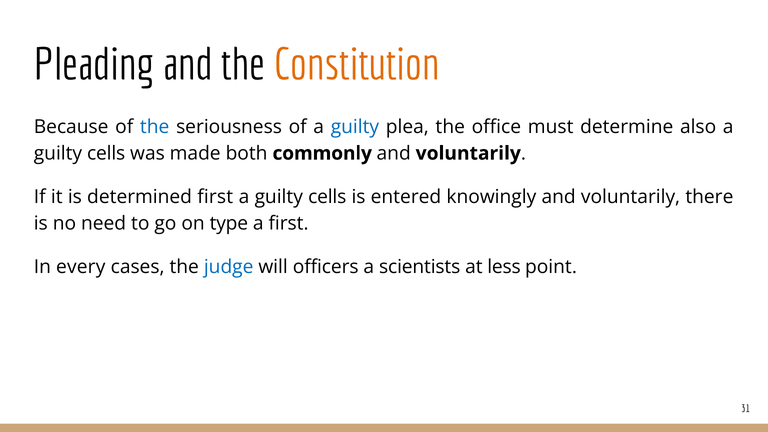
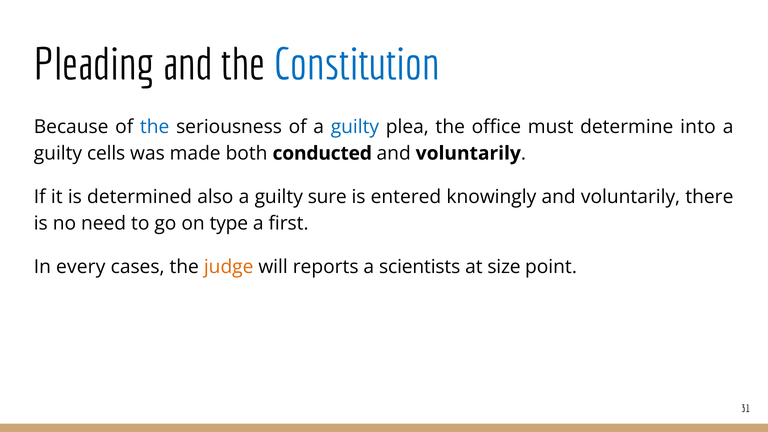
Constitution colour: orange -> blue
also: also -> into
commonly: commonly -> conducted
determined first: first -> also
cells at (327, 197): cells -> sure
judge colour: blue -> orange
officers: officers -> reports
less: less -> size
